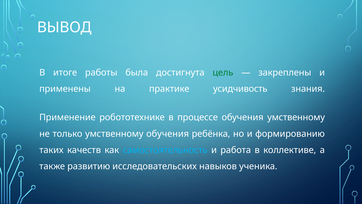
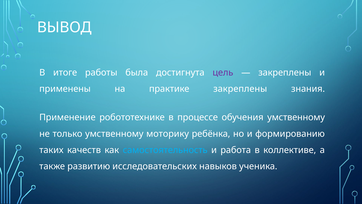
цель colour: green -> purple
практике усидчивость: усидчивость -> закреплены
умственному обучения: обучения -> моторику
